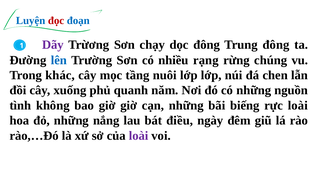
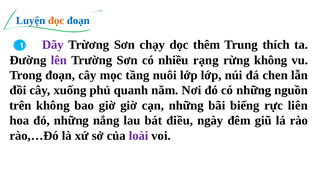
đọc colour: red -> orange
dọc đông: đông -> thêm
Trung đông: đông -> thích
lên colour: blue -> purple
rừng chúng: chúng -> không
Trong khác: khác -> đoạn
tình: tình -> trên
rực loài: loài -> liên
